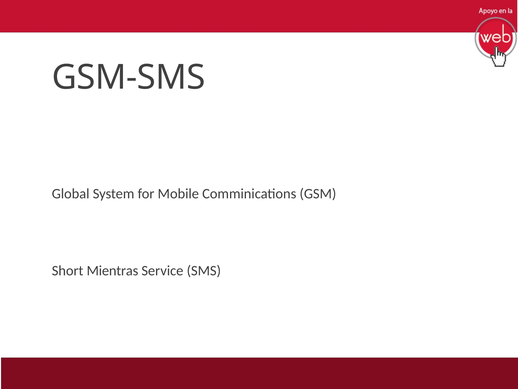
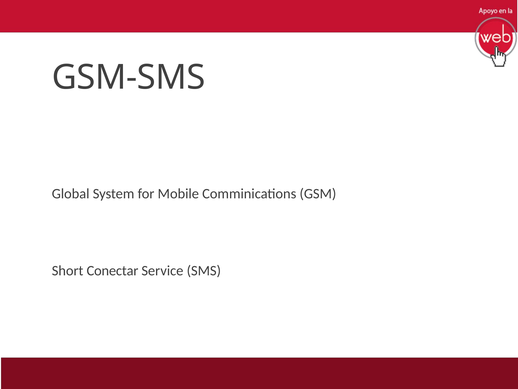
Mientras: Mientras -> Conectar
